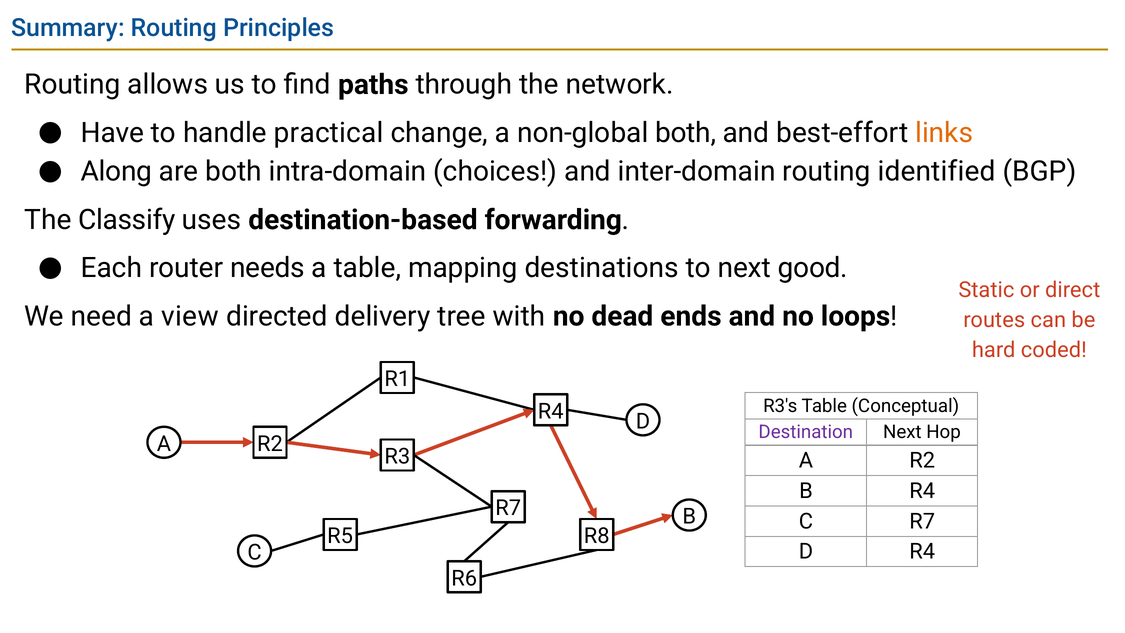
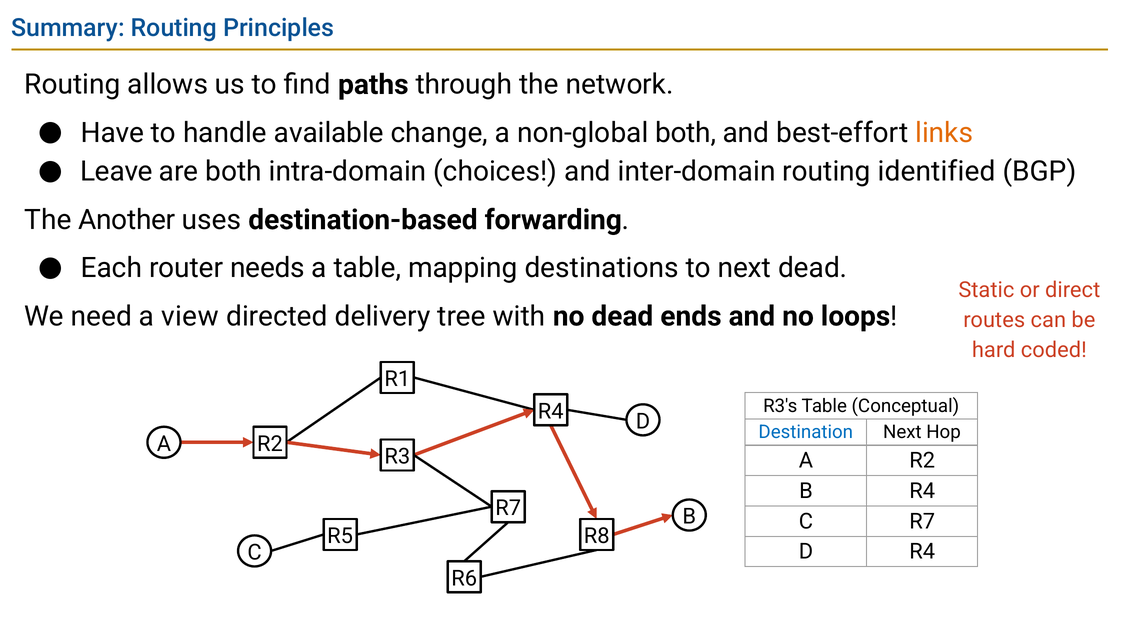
practical: practical -> available
Along: Along -> Leave
Classify: Classify -> Another
next good: good -> dead
Destination colour: purple -> blue
